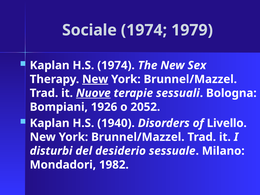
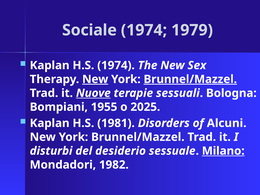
Brunnel/Mazzel at (190, 79) underline: none -> present
1926: 1926 -> 1955
2052: 2052 -> 2025
1940: 1940 -> 1981
Livello: Livello -> Alcuni
Milano underline: none -> present
